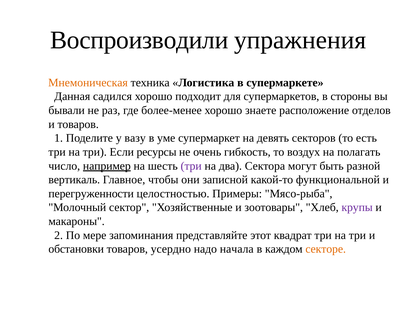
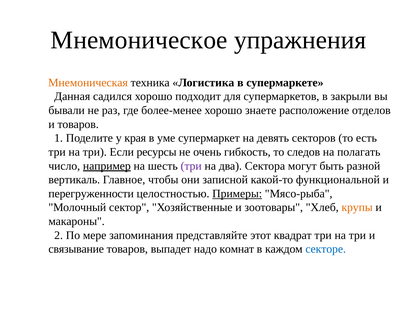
Воспроизводили: Воспроизводили -> Мнемоническое
стороны: стороны -> закрыли
вазу: вазу -> края
воздух: воздух -> следов
Примеры underline: none -> present
крупы colour: purple -> orange
обстановки: обстановки -> связывание
усердно: усердно -> выпадет
начала: начала -> комнат
секторе colour: orange -> blue
